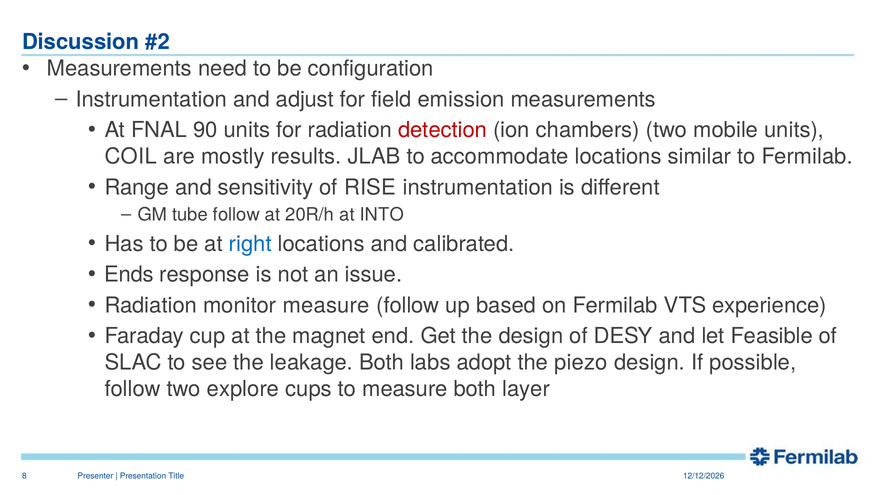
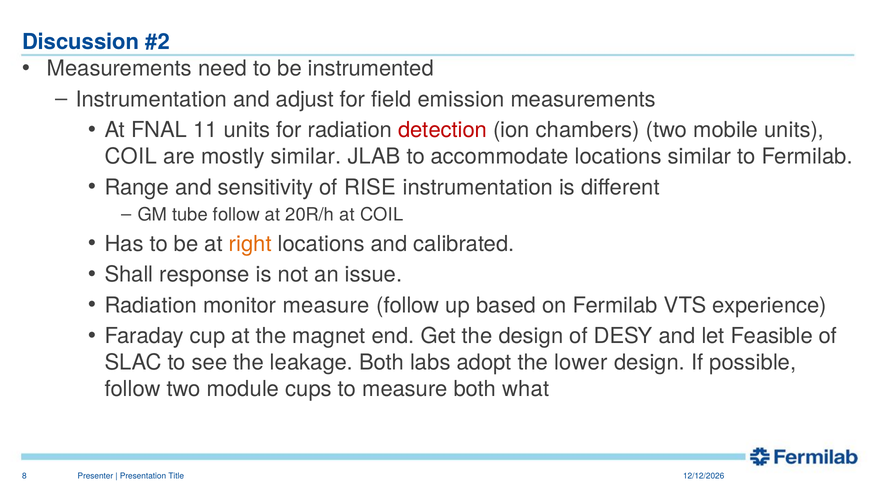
configuration: configuration -> instrumented
90: 90 -> 11
mostly results: results -> similar
at INTO: INTO -> COIL
right colour: blue -> orange
Ends: Ends -> Shall
piezo: piezo -> lower
explore: explore -> module
layer: layer -> what
